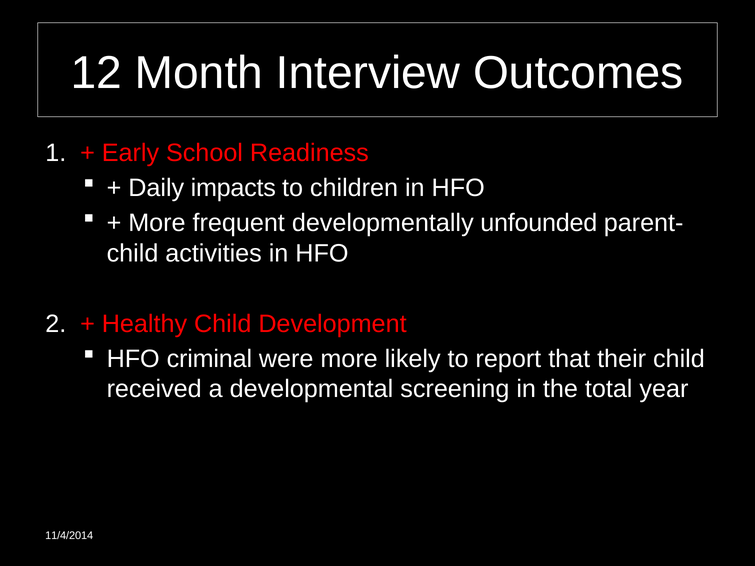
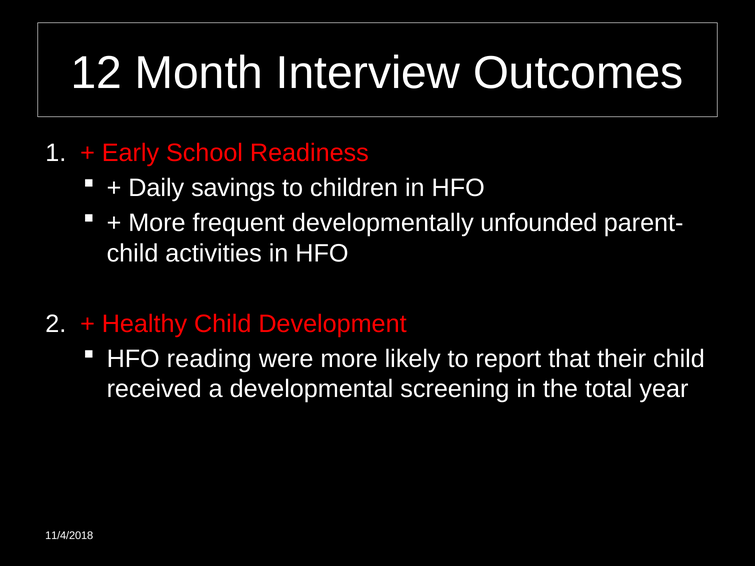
impacts: impacts -> savings
criminal: criminal -> reading
11/4/2014: 11/4/2014 -> 11/4/2018
